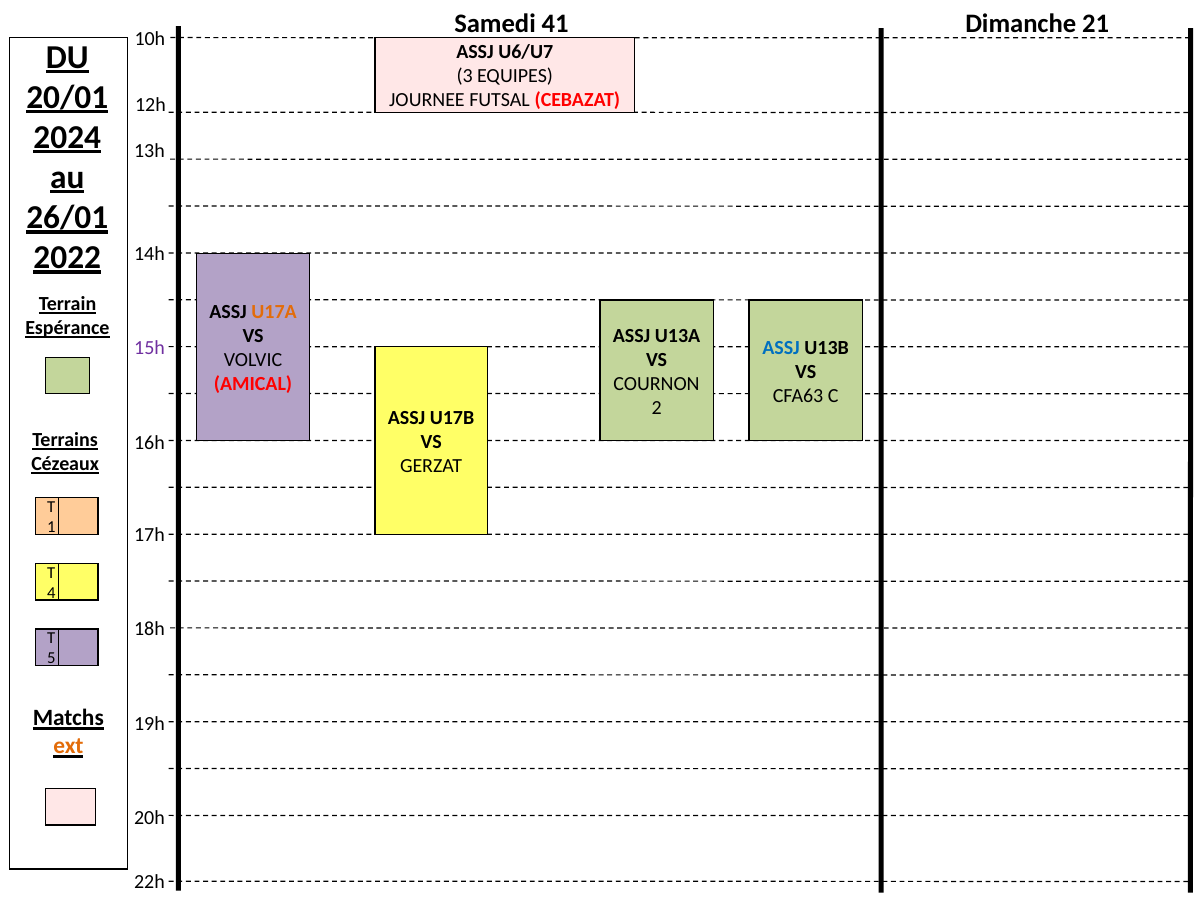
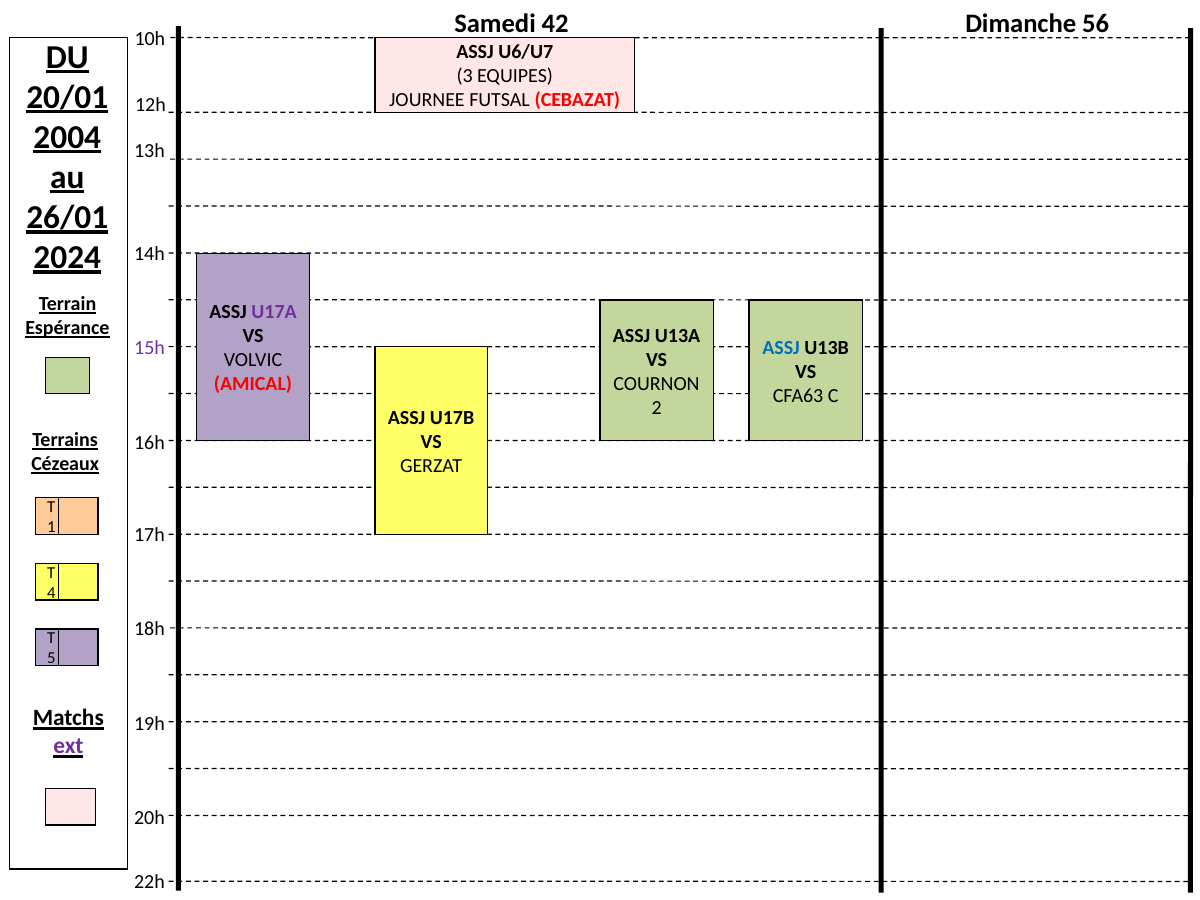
41: 41 -> 42
21: 21 -> 56
2024: 2024 -> 2004
2022: 2022 -> 2024
U17A colour: orange -> purple
ext colour: orange -> purple
